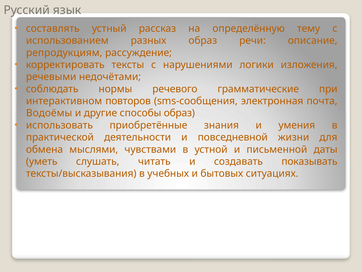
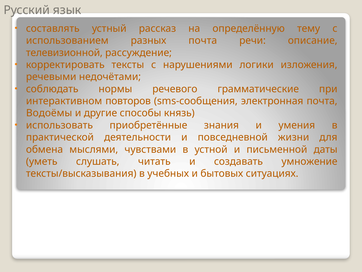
разных образ: образ -> почта
репродукциям: репродукциям -> телевизионной
способы образ: образ -> князь
показывать: показывать -> умножение
